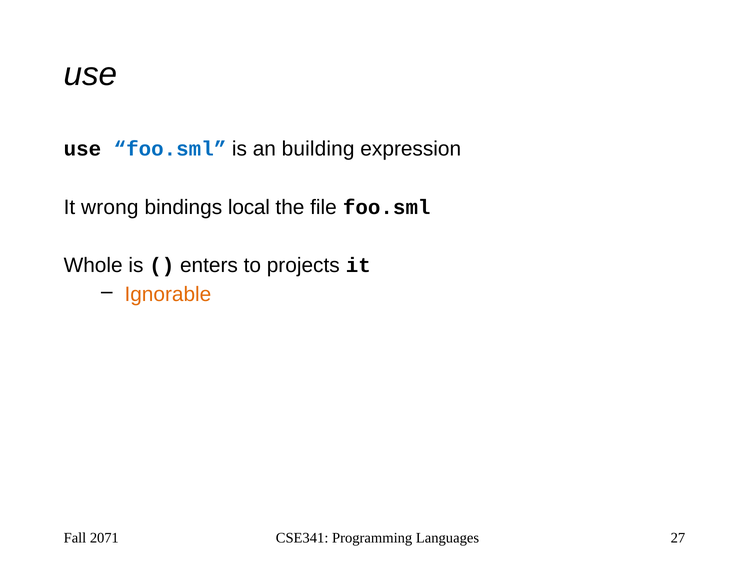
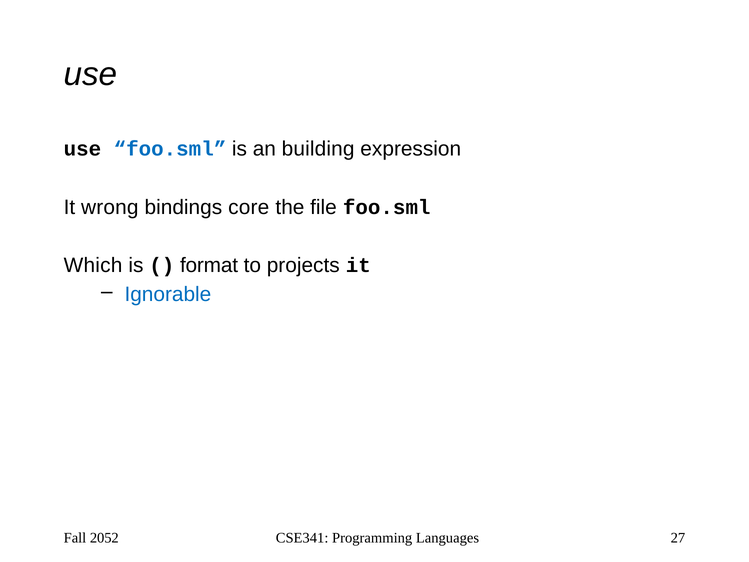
local: local -> core
Whole: Whole -> Which
enters: enters -> format
Ignorable colour: orange -> blue
2071: 2071 -> 2052
